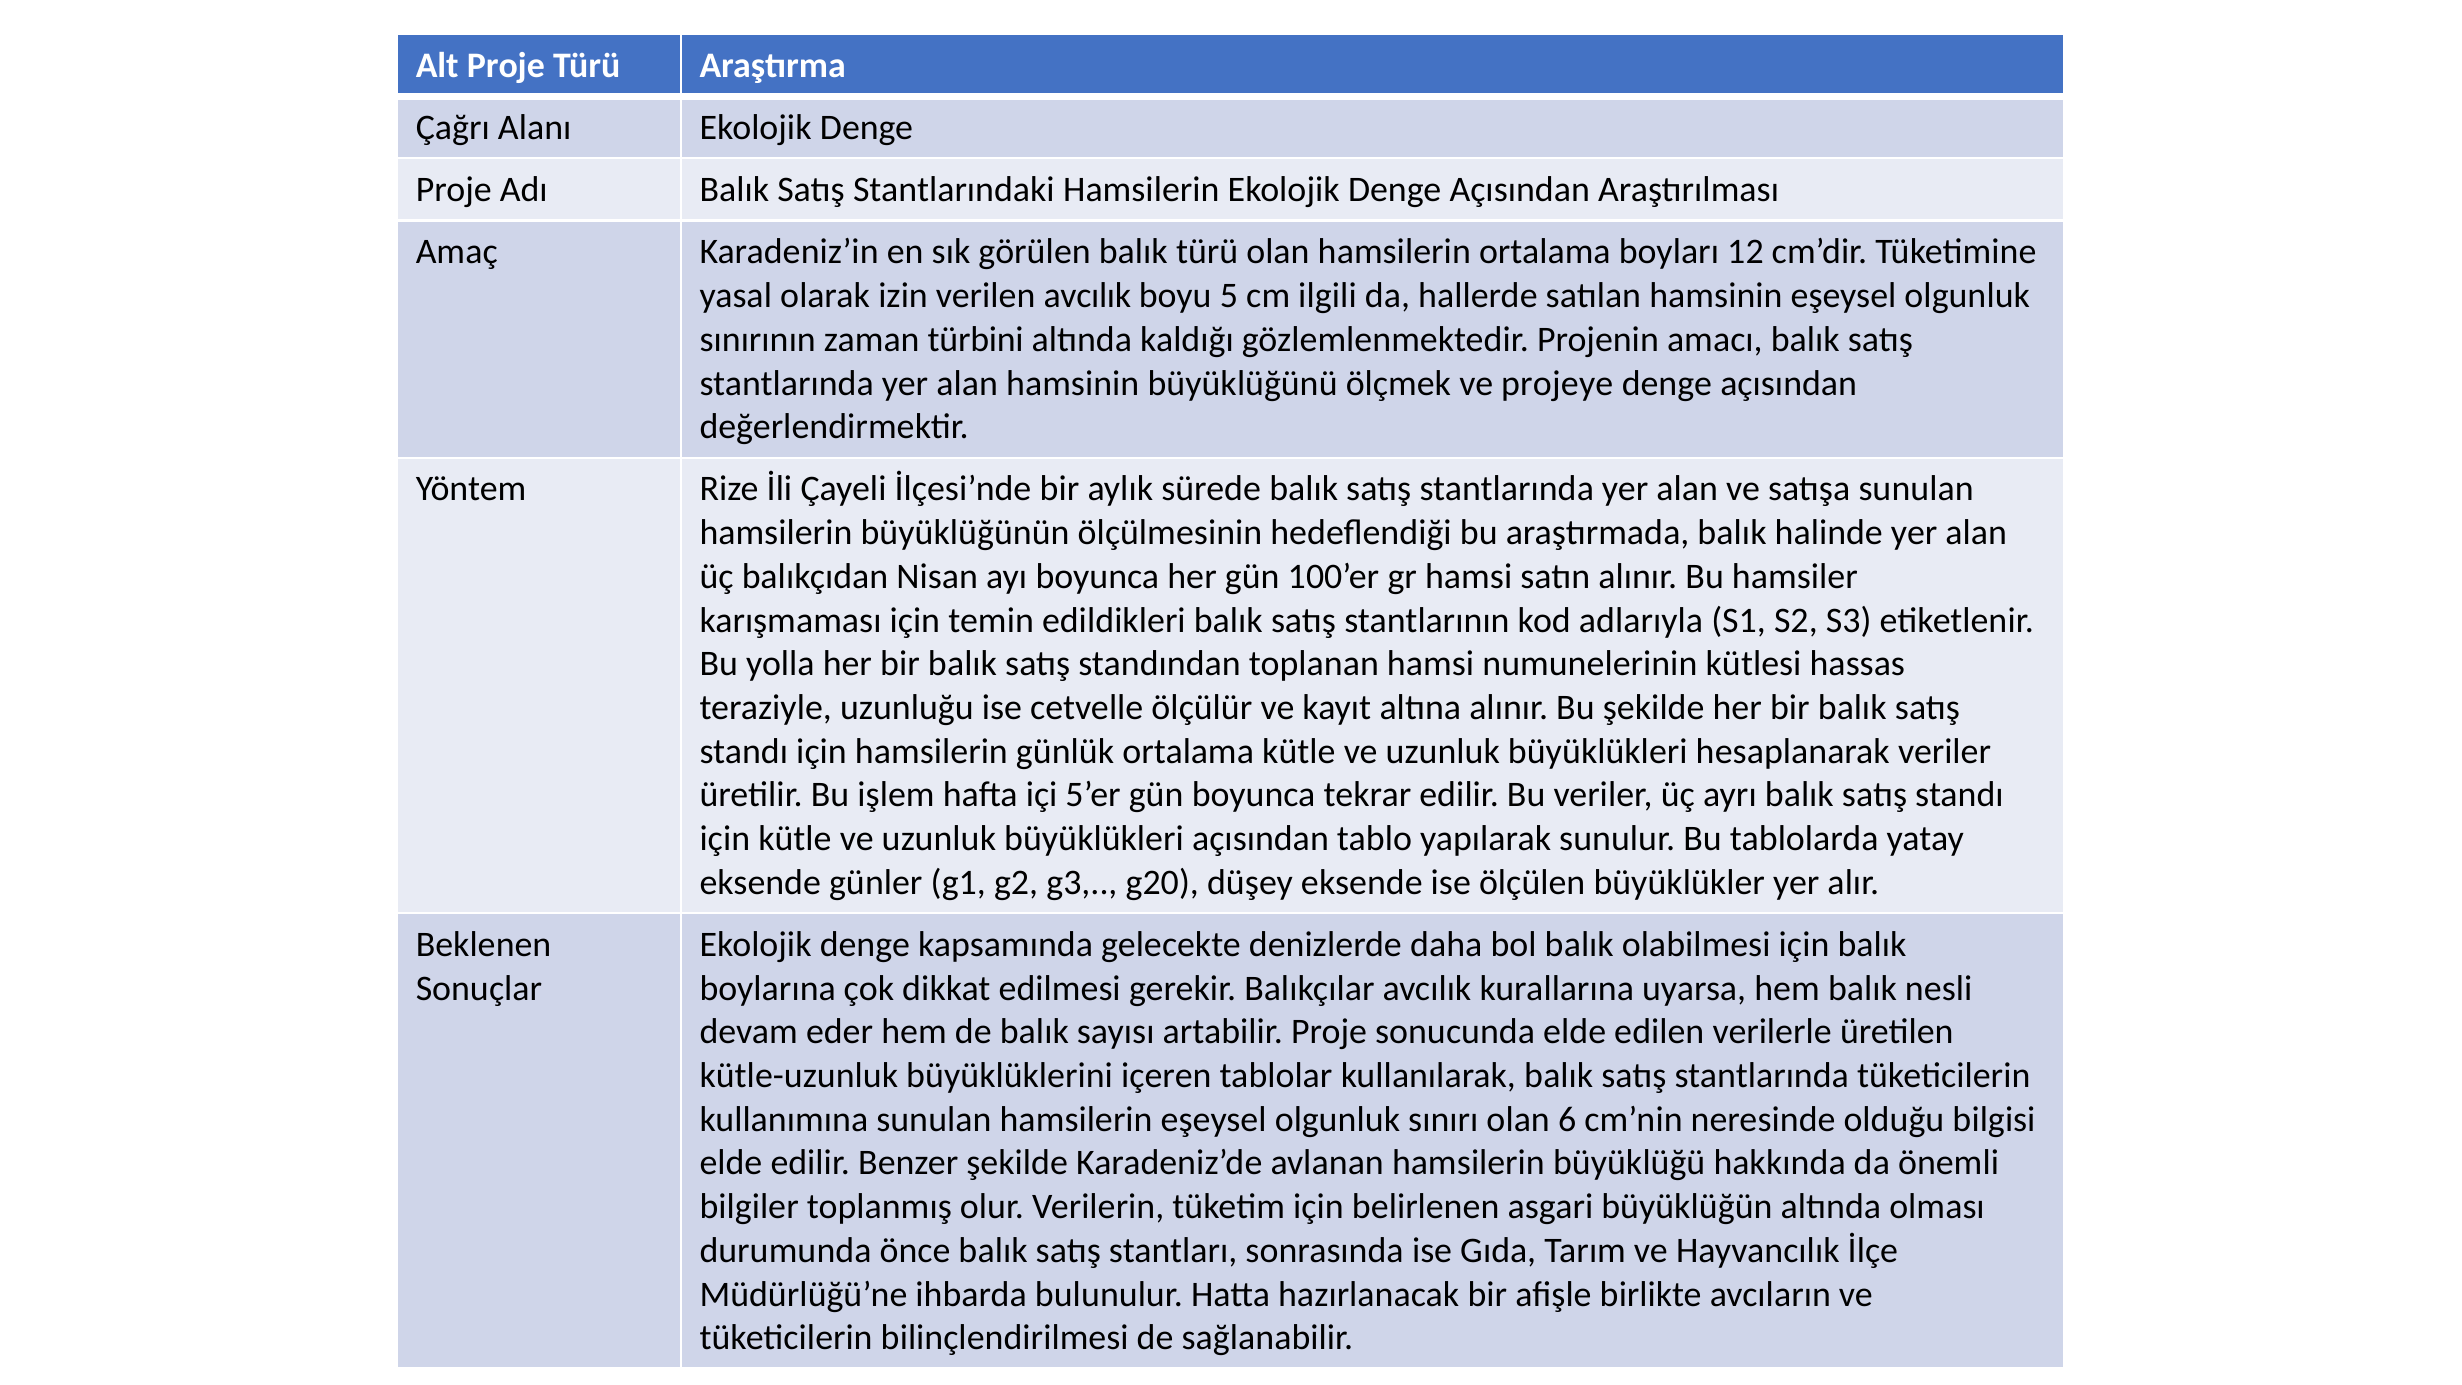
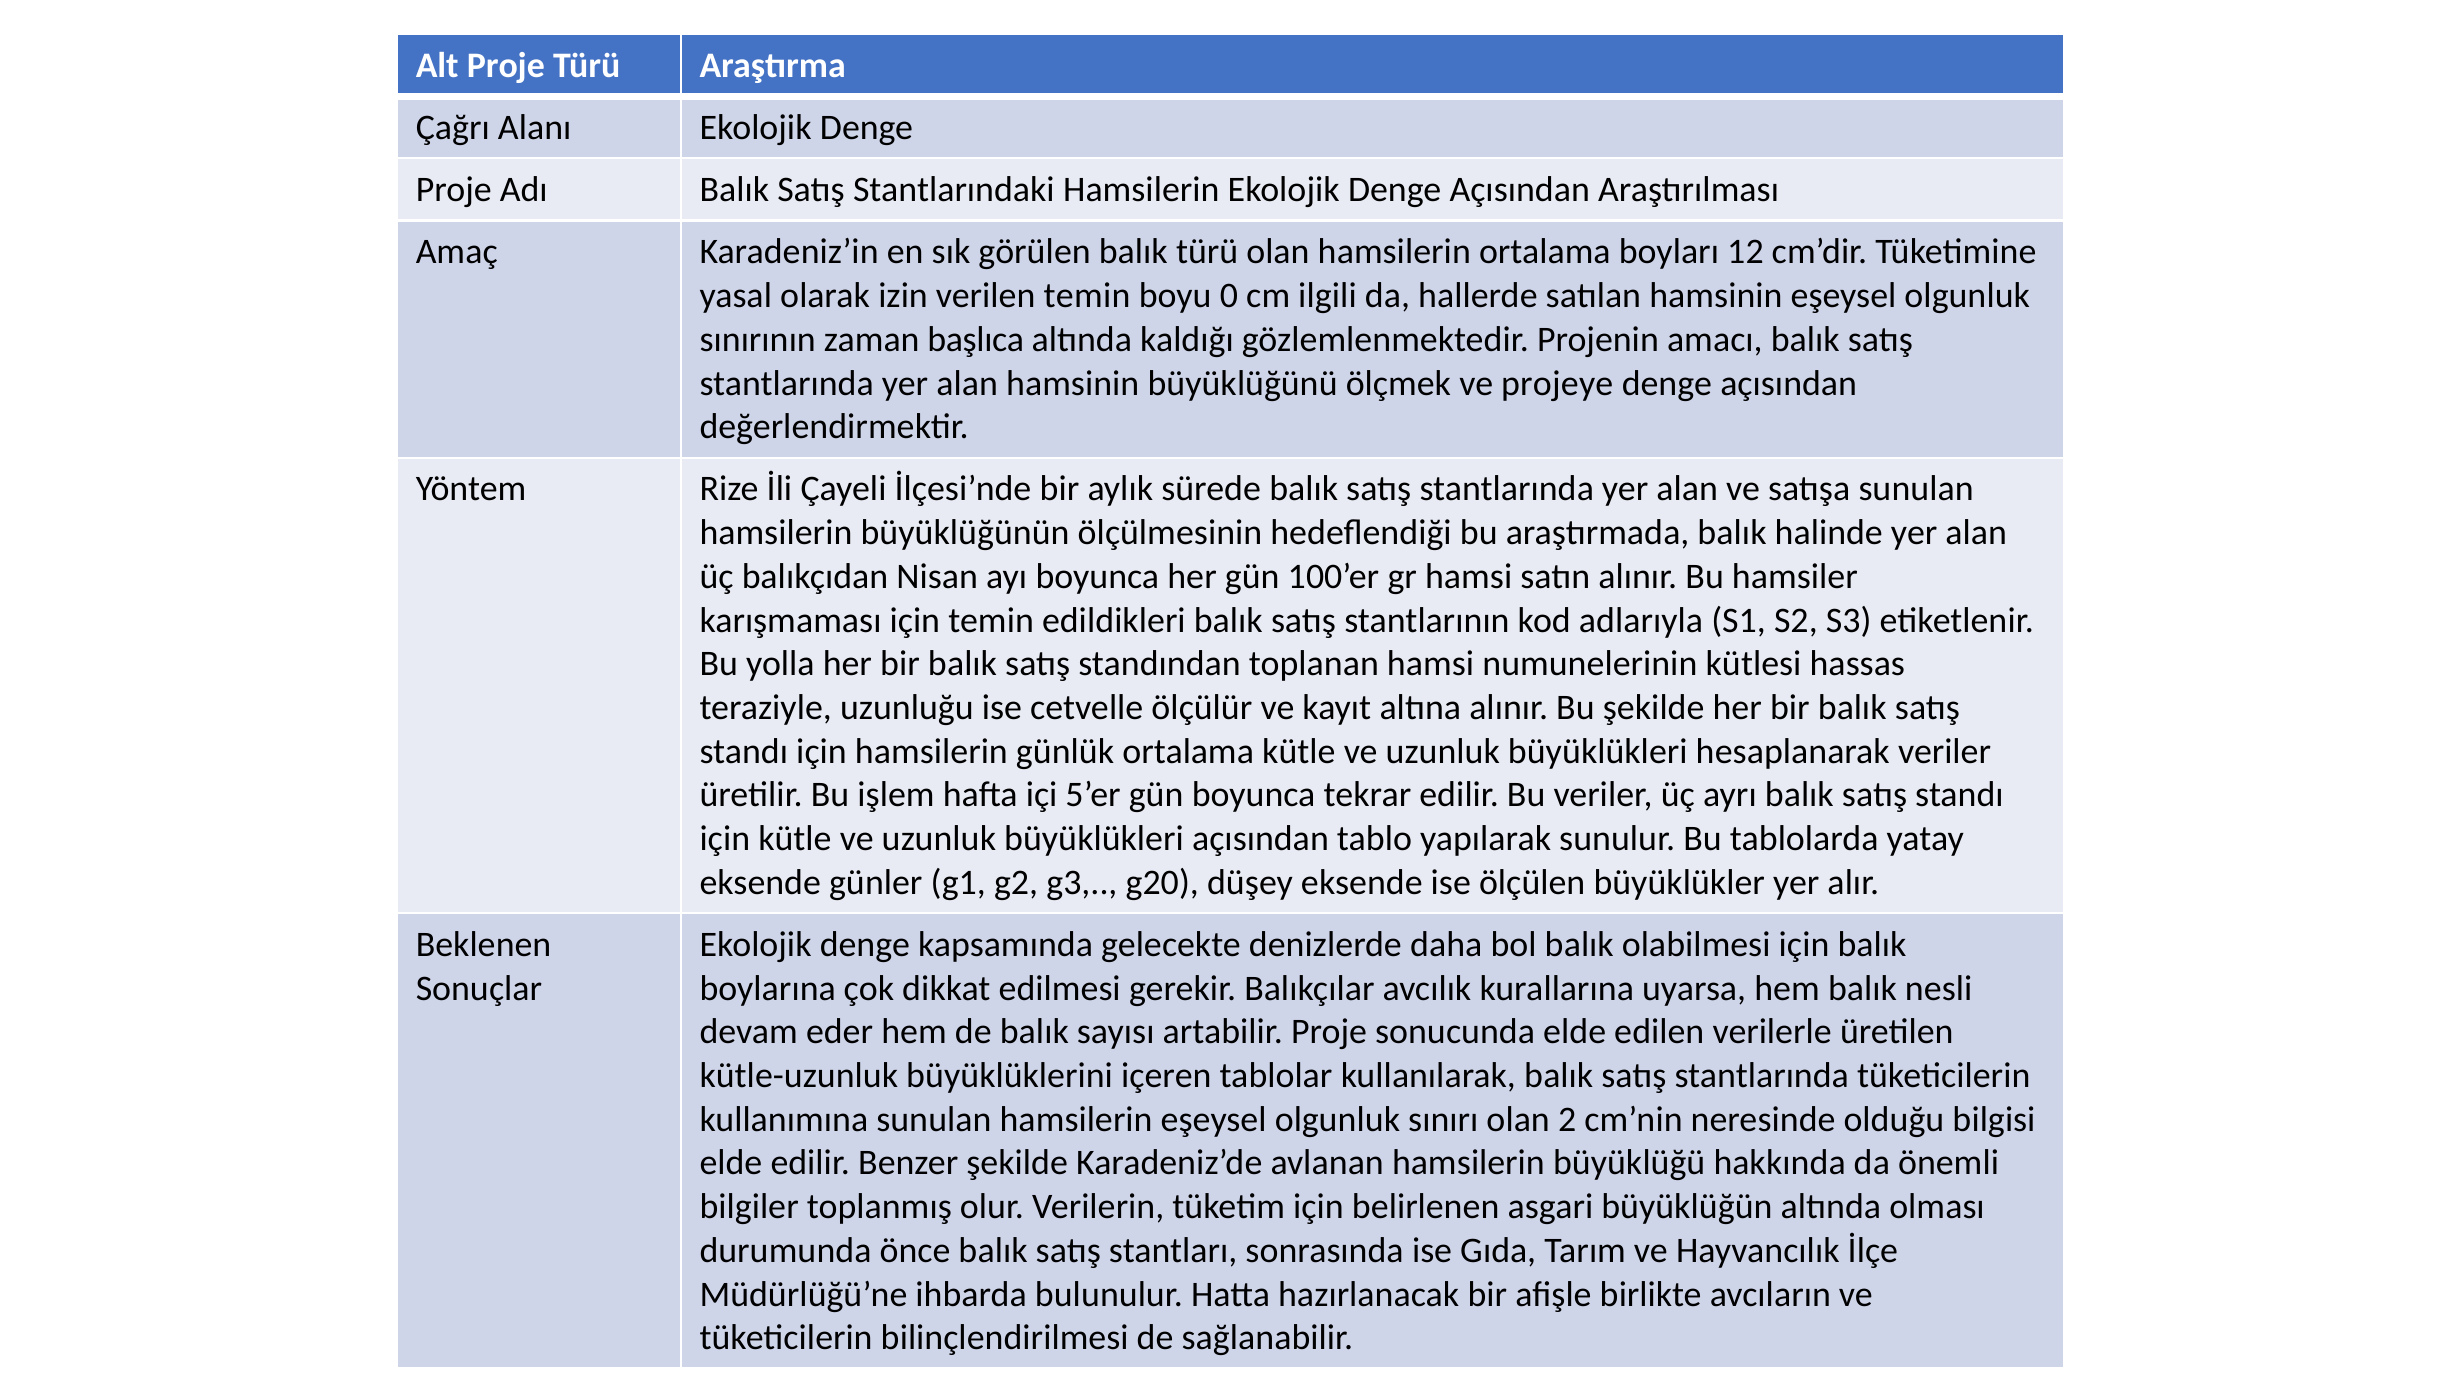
verilen avcılık: avcılık -> temin
5: 5 -> 0
türbini: türbini -> başlıca
6: 6 -> 2
